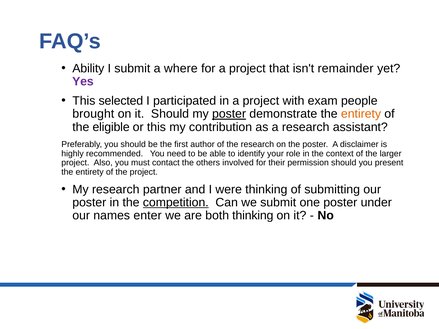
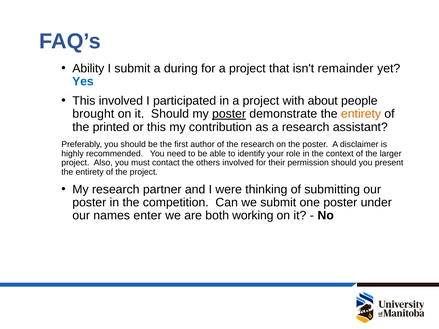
where: where -> during
Yes colour: purple -> blue
This selected: selected -> involved
exam: exam -> about
eligible: eligible -> printed
competition underline: present -> none
both thinking: thinking -> working
